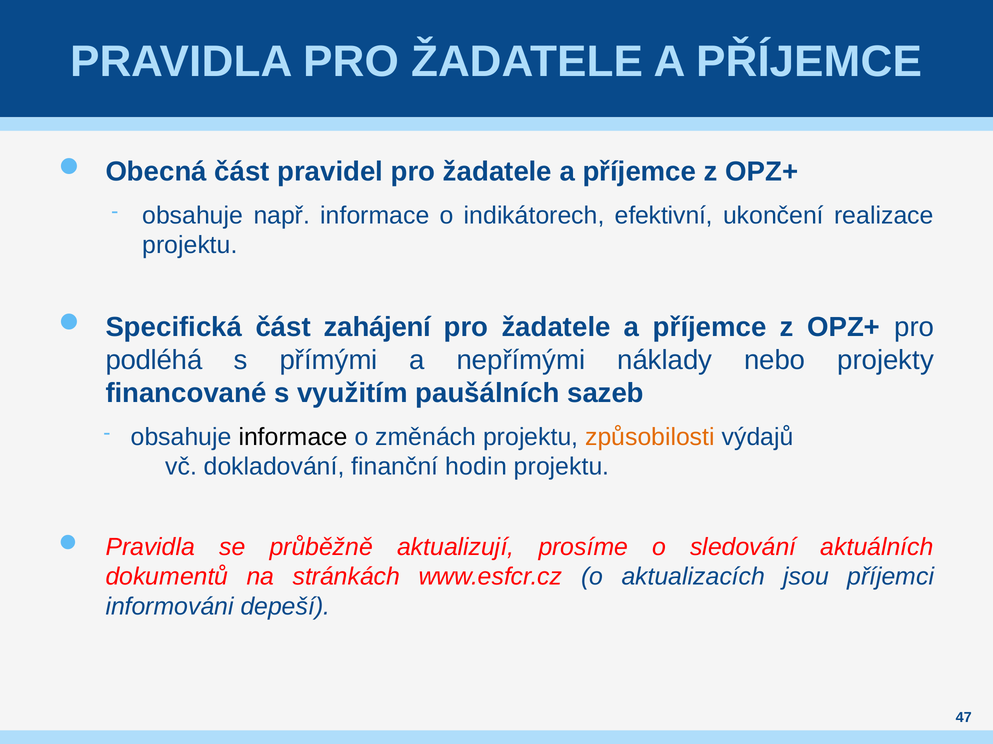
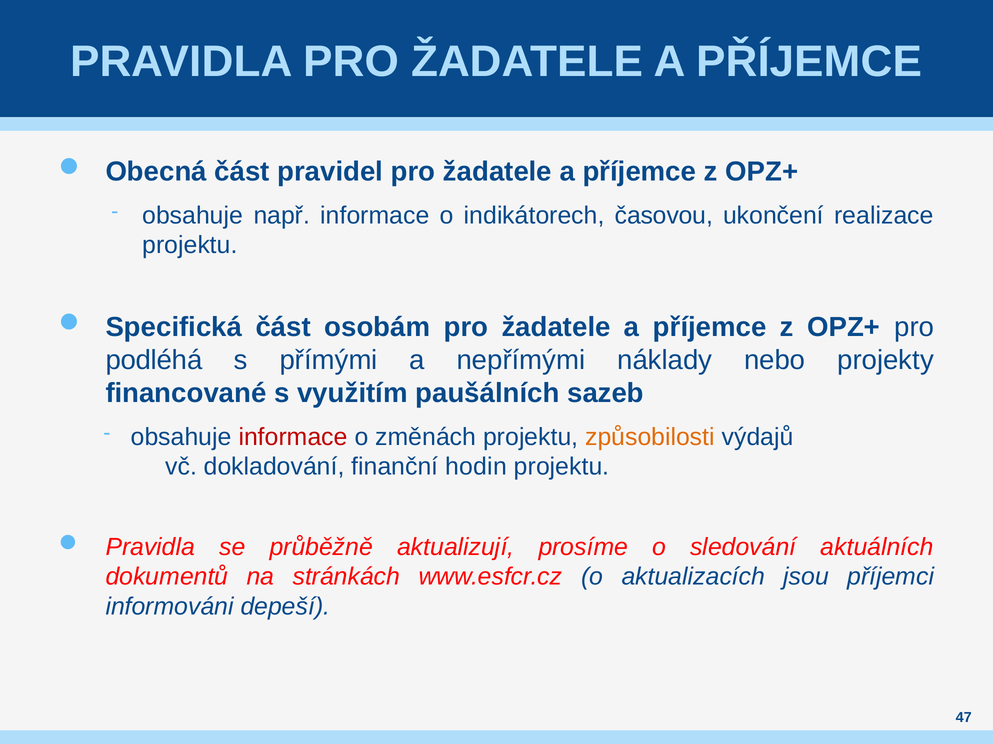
efektivní: efektivní -> časovou
zahájení: zahájení -> osobám
informace at (293, 437) colour: black -> red
